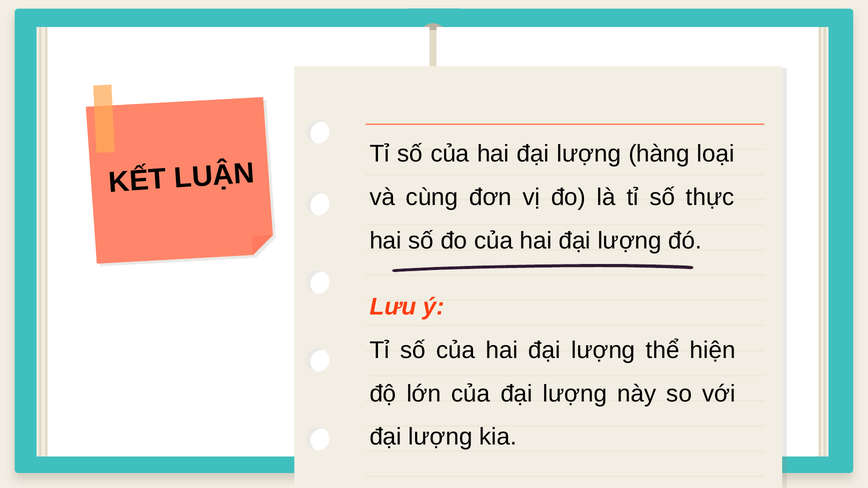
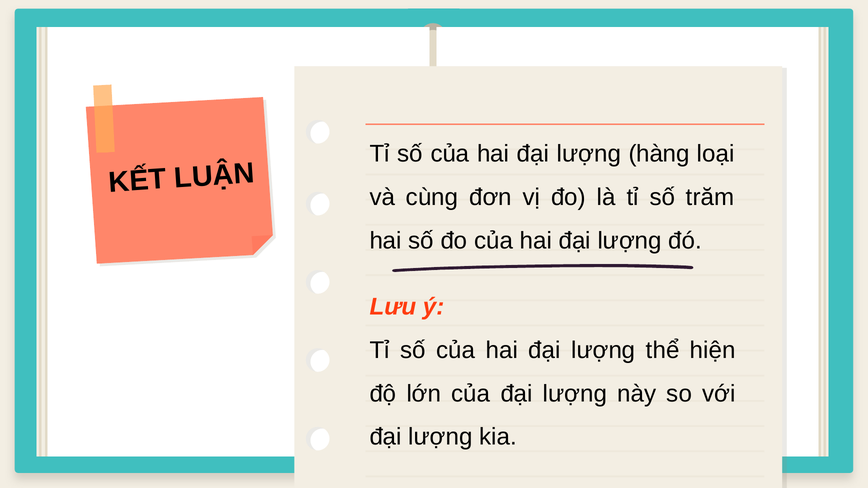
thực: thực -> trăm
